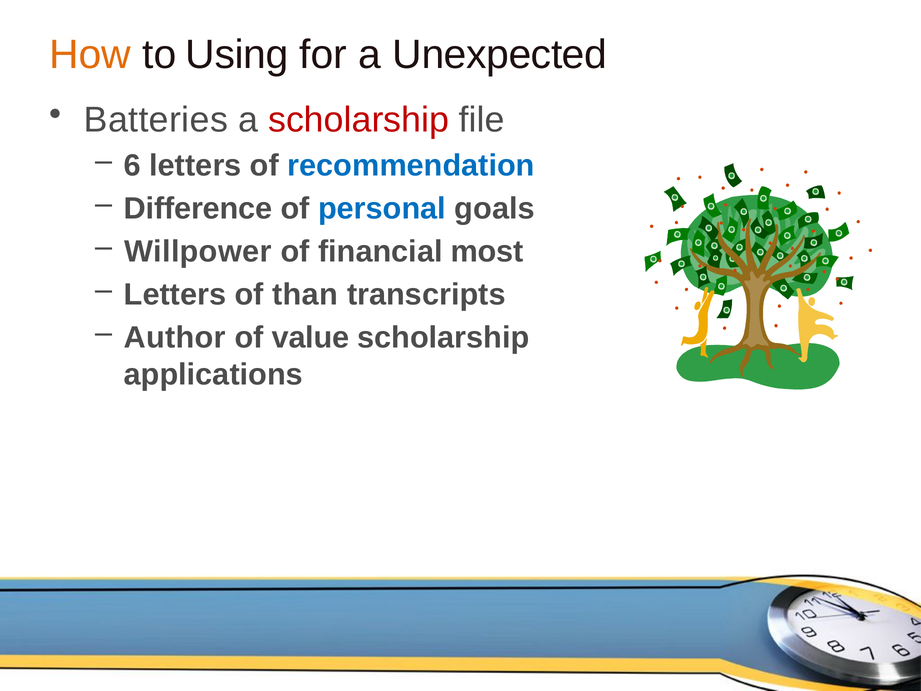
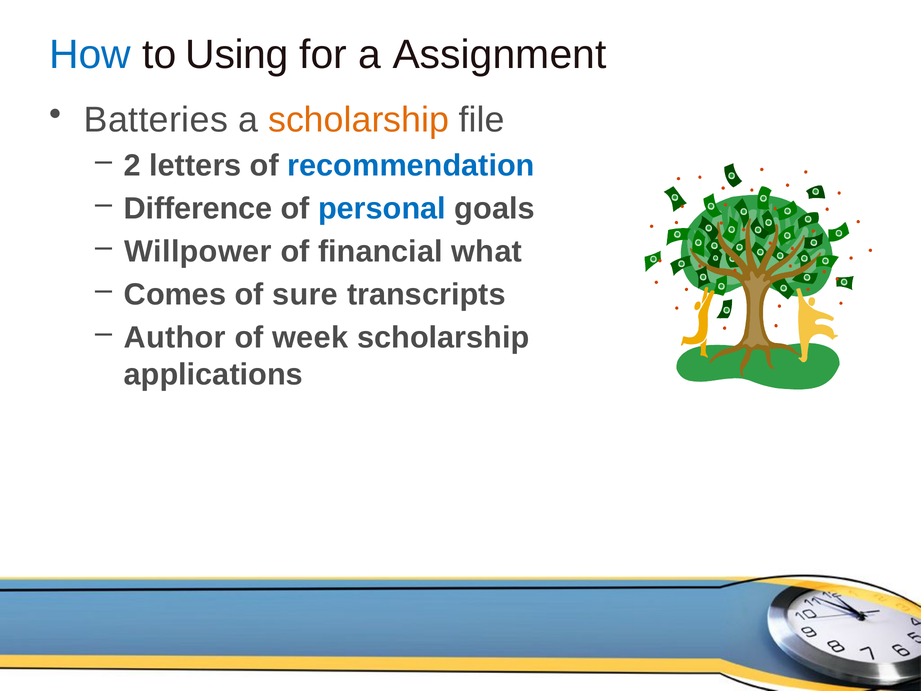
How colour: orange -> blue
Unexpected: Unexpected -> Assignment
scholarship at (359, 120) colour: red -> orange
6: 6 -> 2
most: most -> what
Letters at (175, 295): Letters -> Comes
than: than -> sure
value: value -> week
